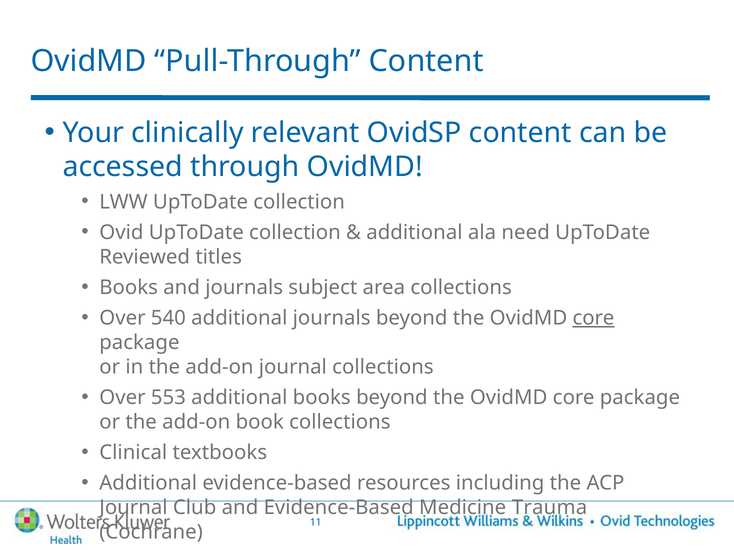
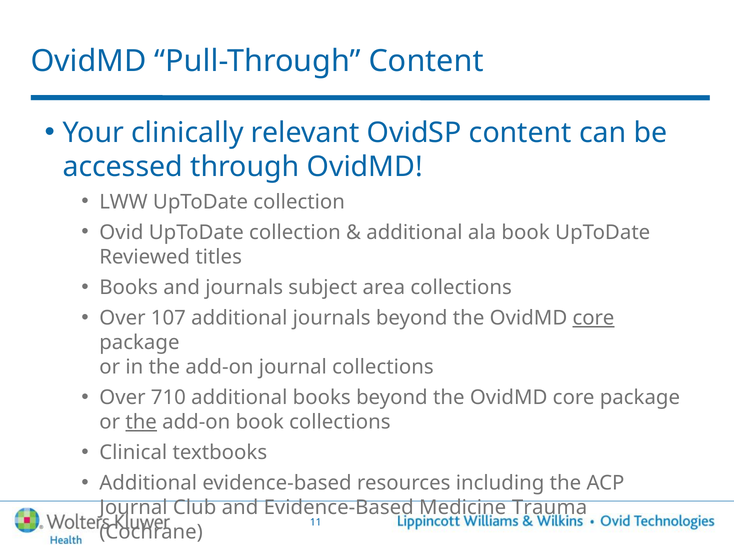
ala need: need -> book
540: 540 -> 107
553: 553 -> 710
the at (141, 422) underline: none -> present
